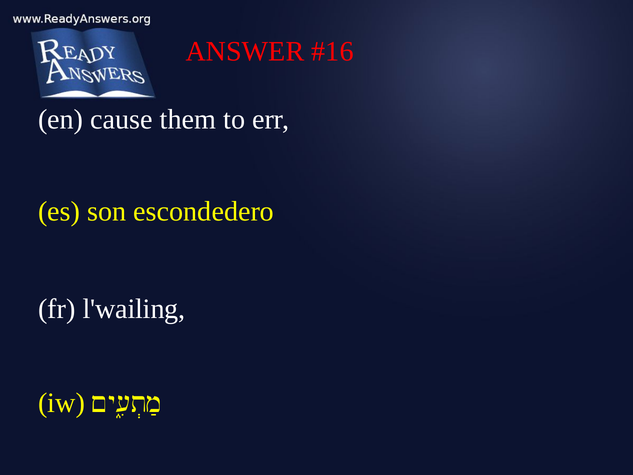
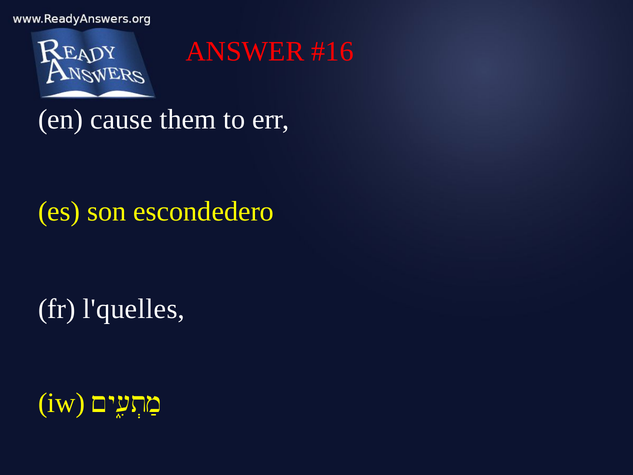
l'wailing: l'wailing -> l'quelles
